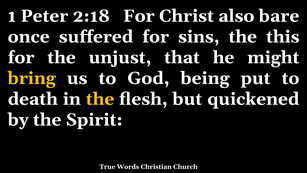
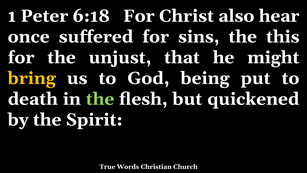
2:18: 2:18 -> 6:18
bare: bare -> hear
the at (100, 99) colour: yellow -> light green
